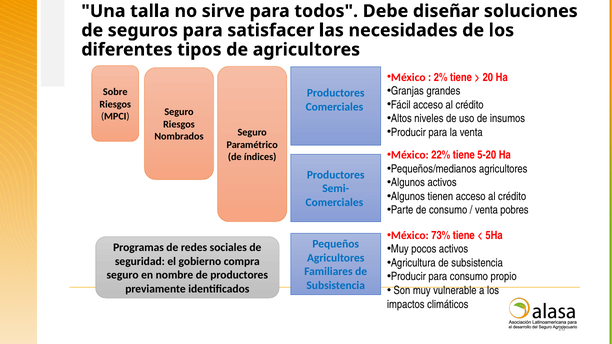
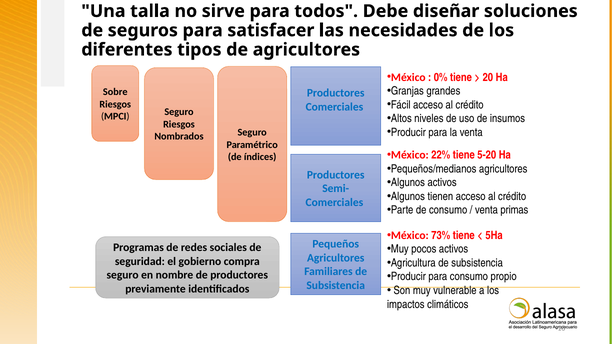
2%: 2% -> 0%
pobres: pobres -> primas
